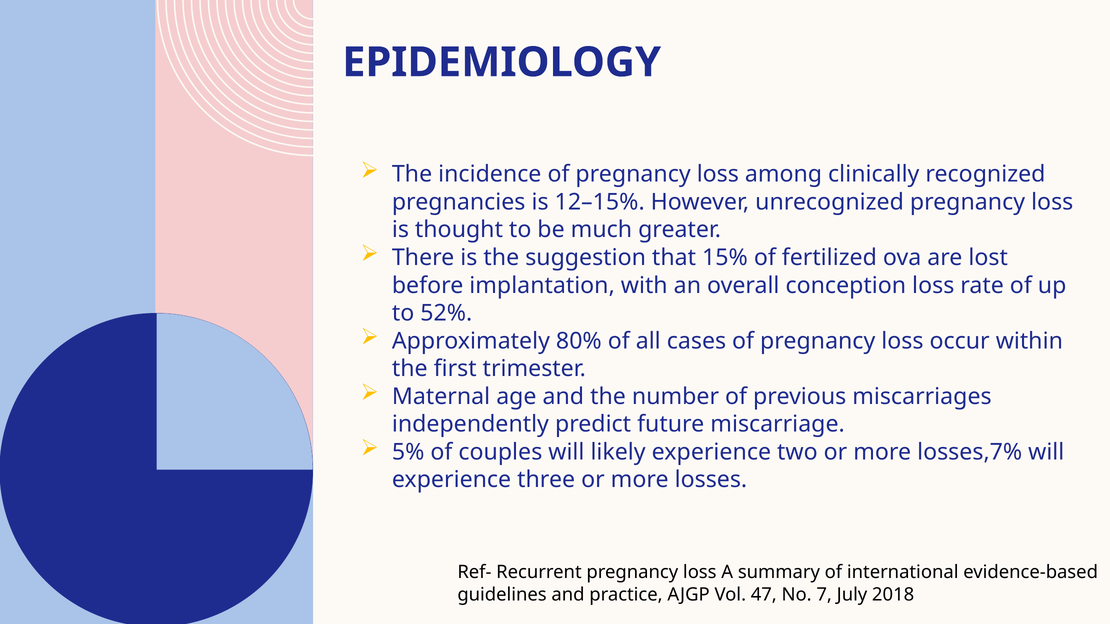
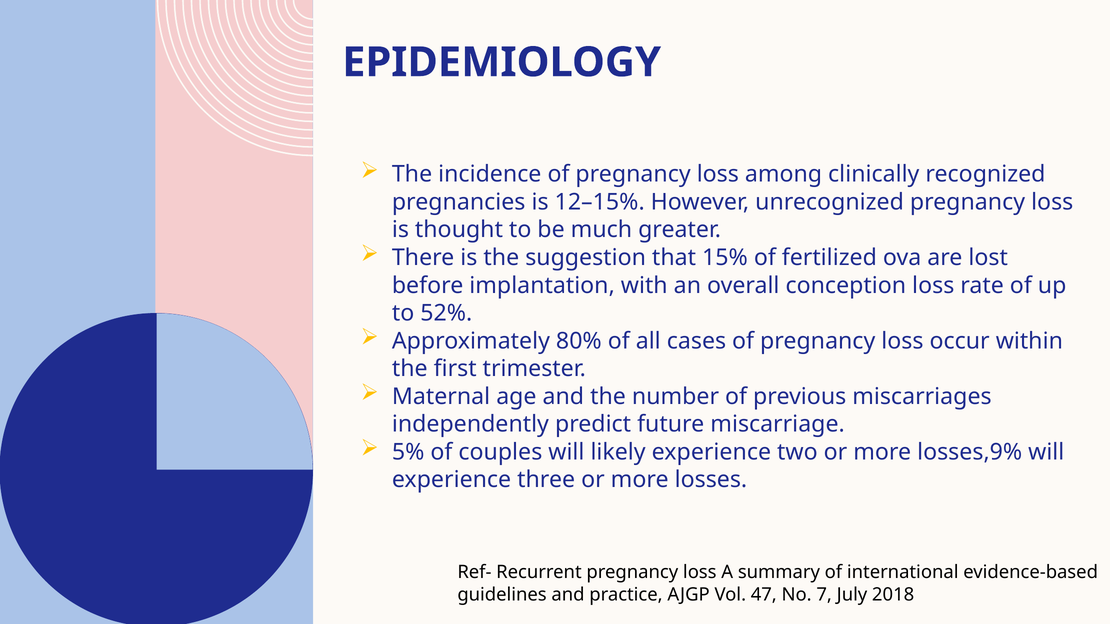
losses,7%: losses,7% -> losses,9%
